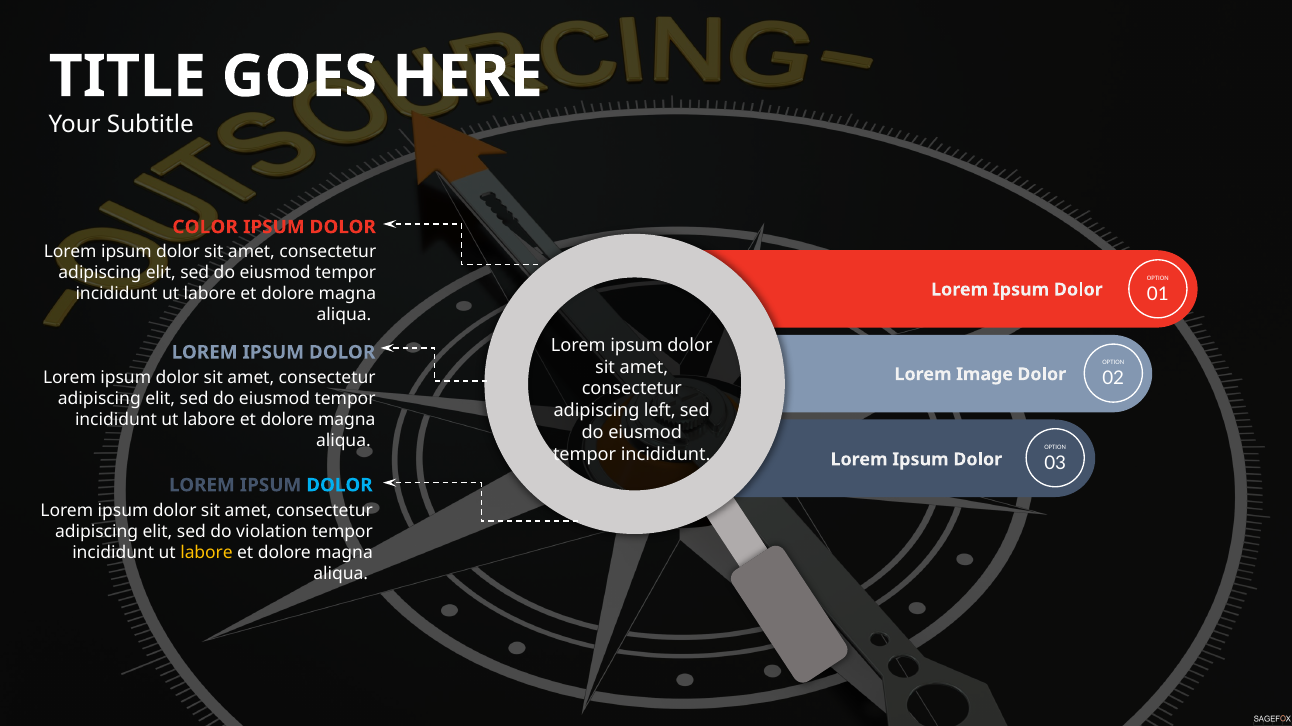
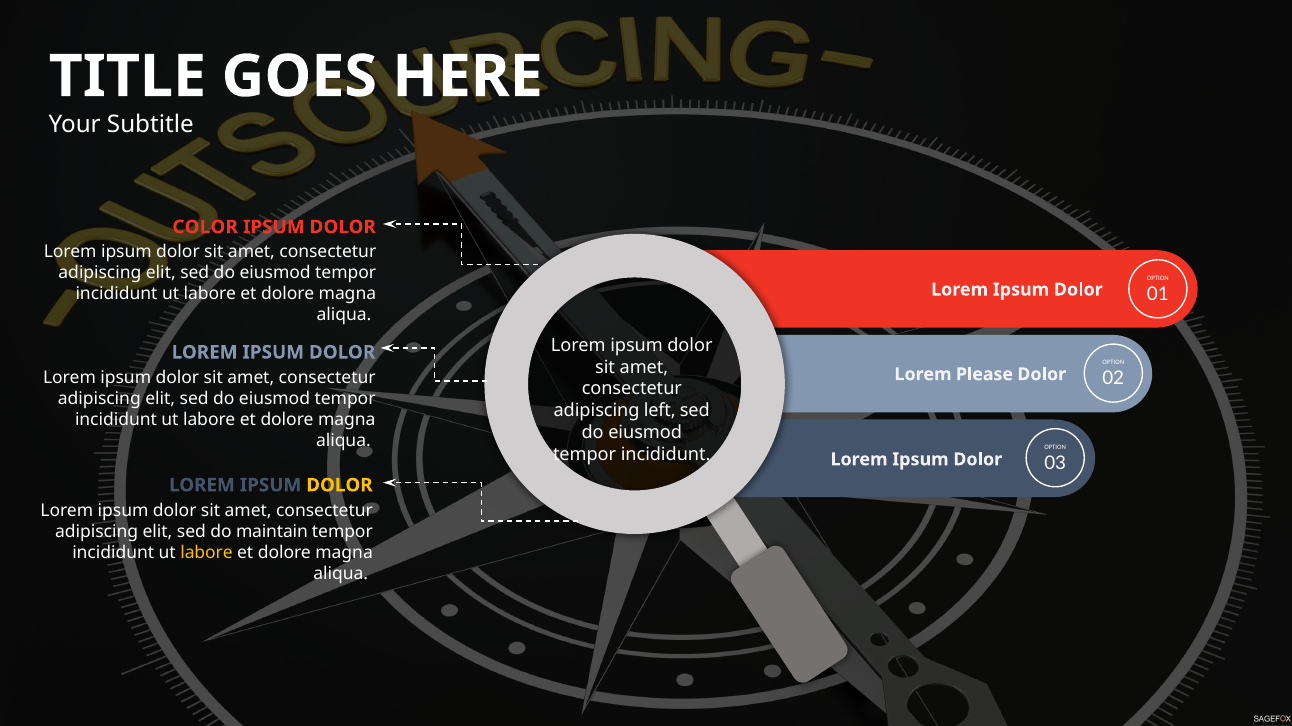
Image: Image -> Please
DOLOR at (339, 486) colour: light blue -> yellow
violation: violation -> maintain
